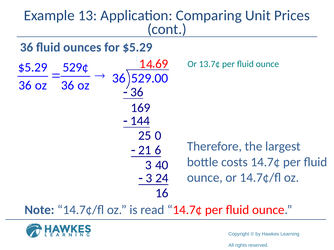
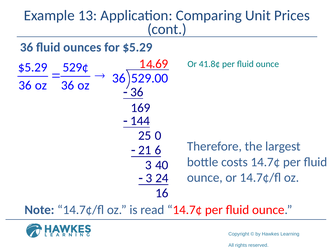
13.7¢: 13.7¢ -> 41.8¢
